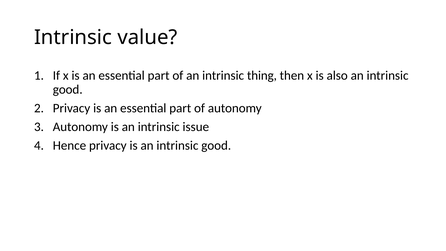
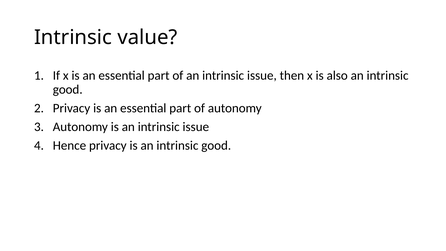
of an intrinsic thing: thing -> issue
